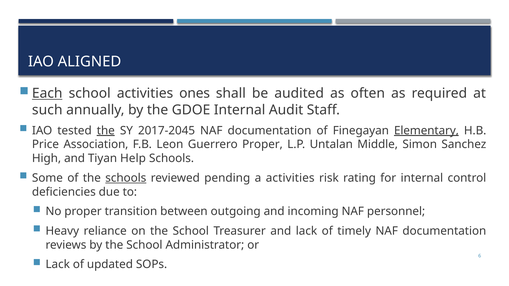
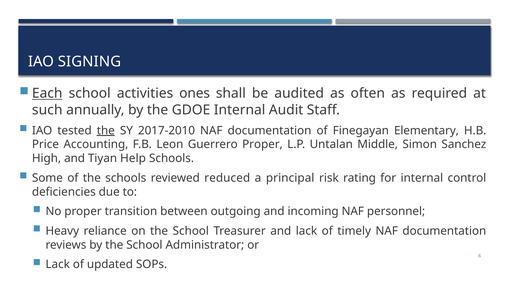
ALIGNED: ALIGNED -> SIGNING
2017-2045: 2017-2045 -> 2017-2010
Elementary underline: present -> none
Association: Association -> Accounting
schools at (126, 178) underline: present -> none
pending: pending -> reduced
a activities: activities -> principal
